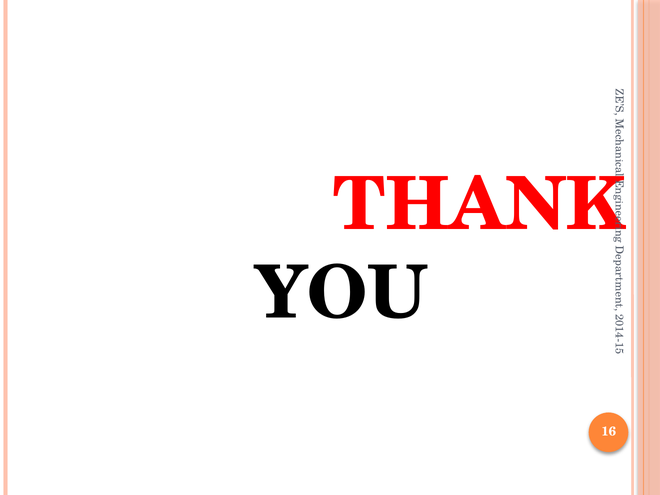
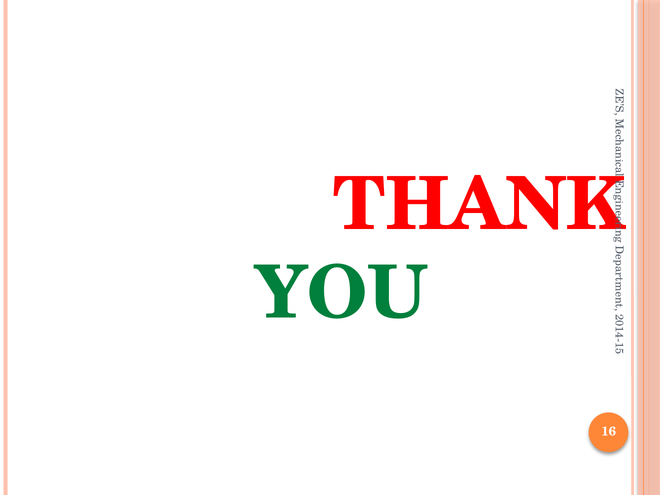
YOU colour: black -> green
